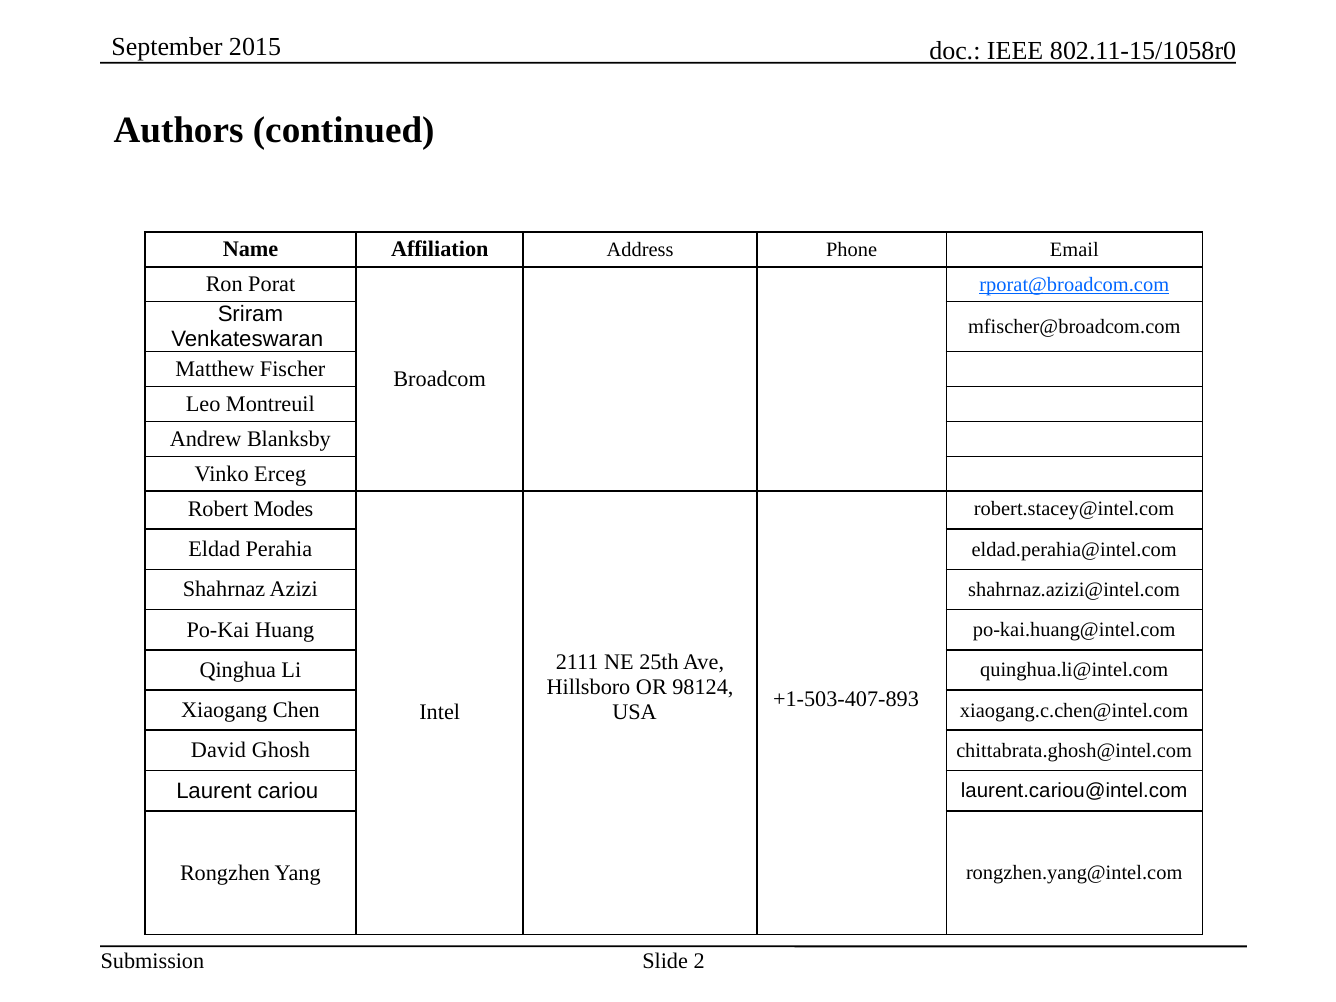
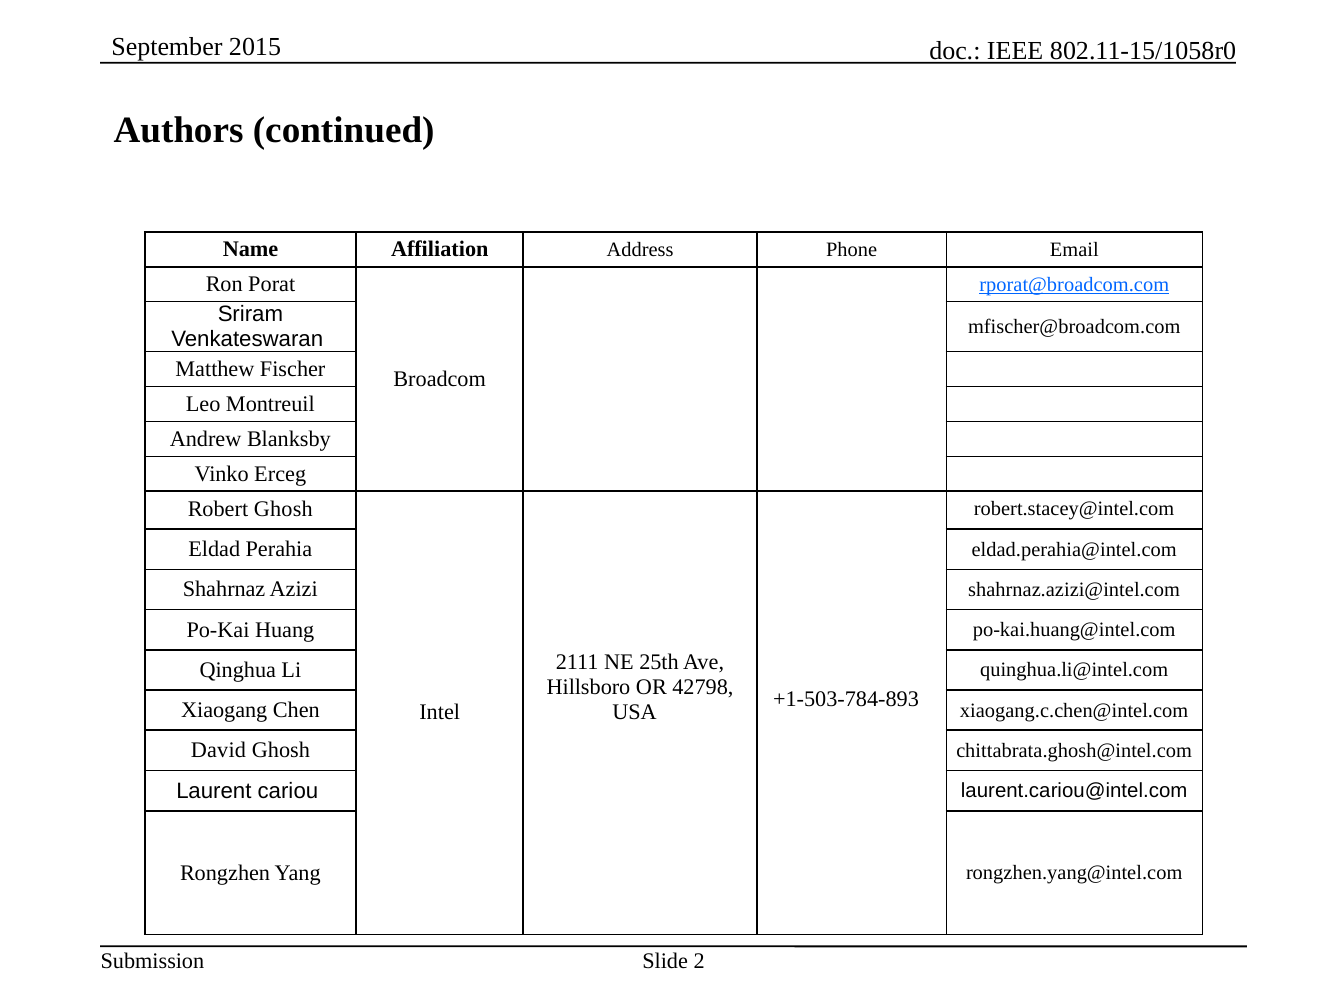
Robert Modes: Modes -> Ghosh
98124: 98124 -> 42798
+1-503-407-893: +1-503-407-893 -> +1-503-784-893
